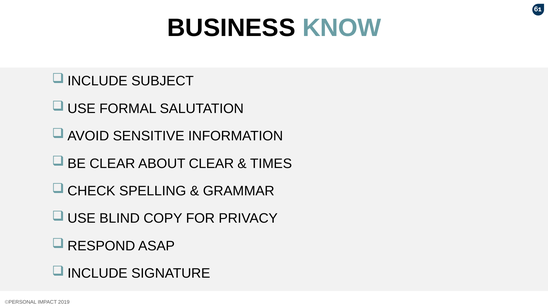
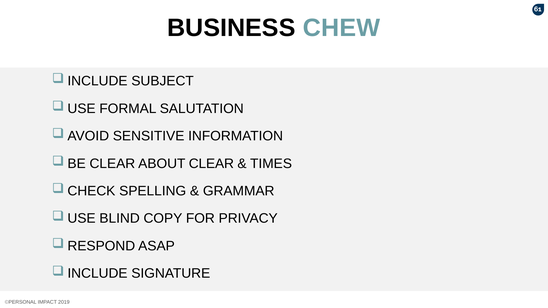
KNOW: KNOW -> CHEW
